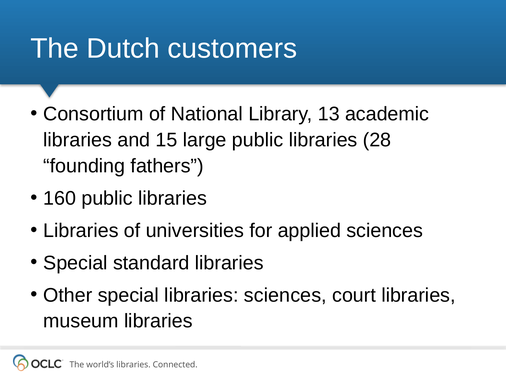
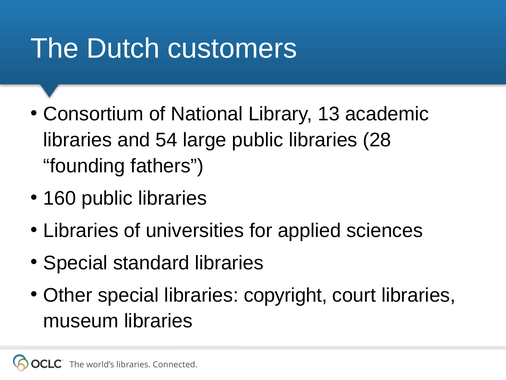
15: 15 -> 54
libraries sciences: sciences -> copyright
